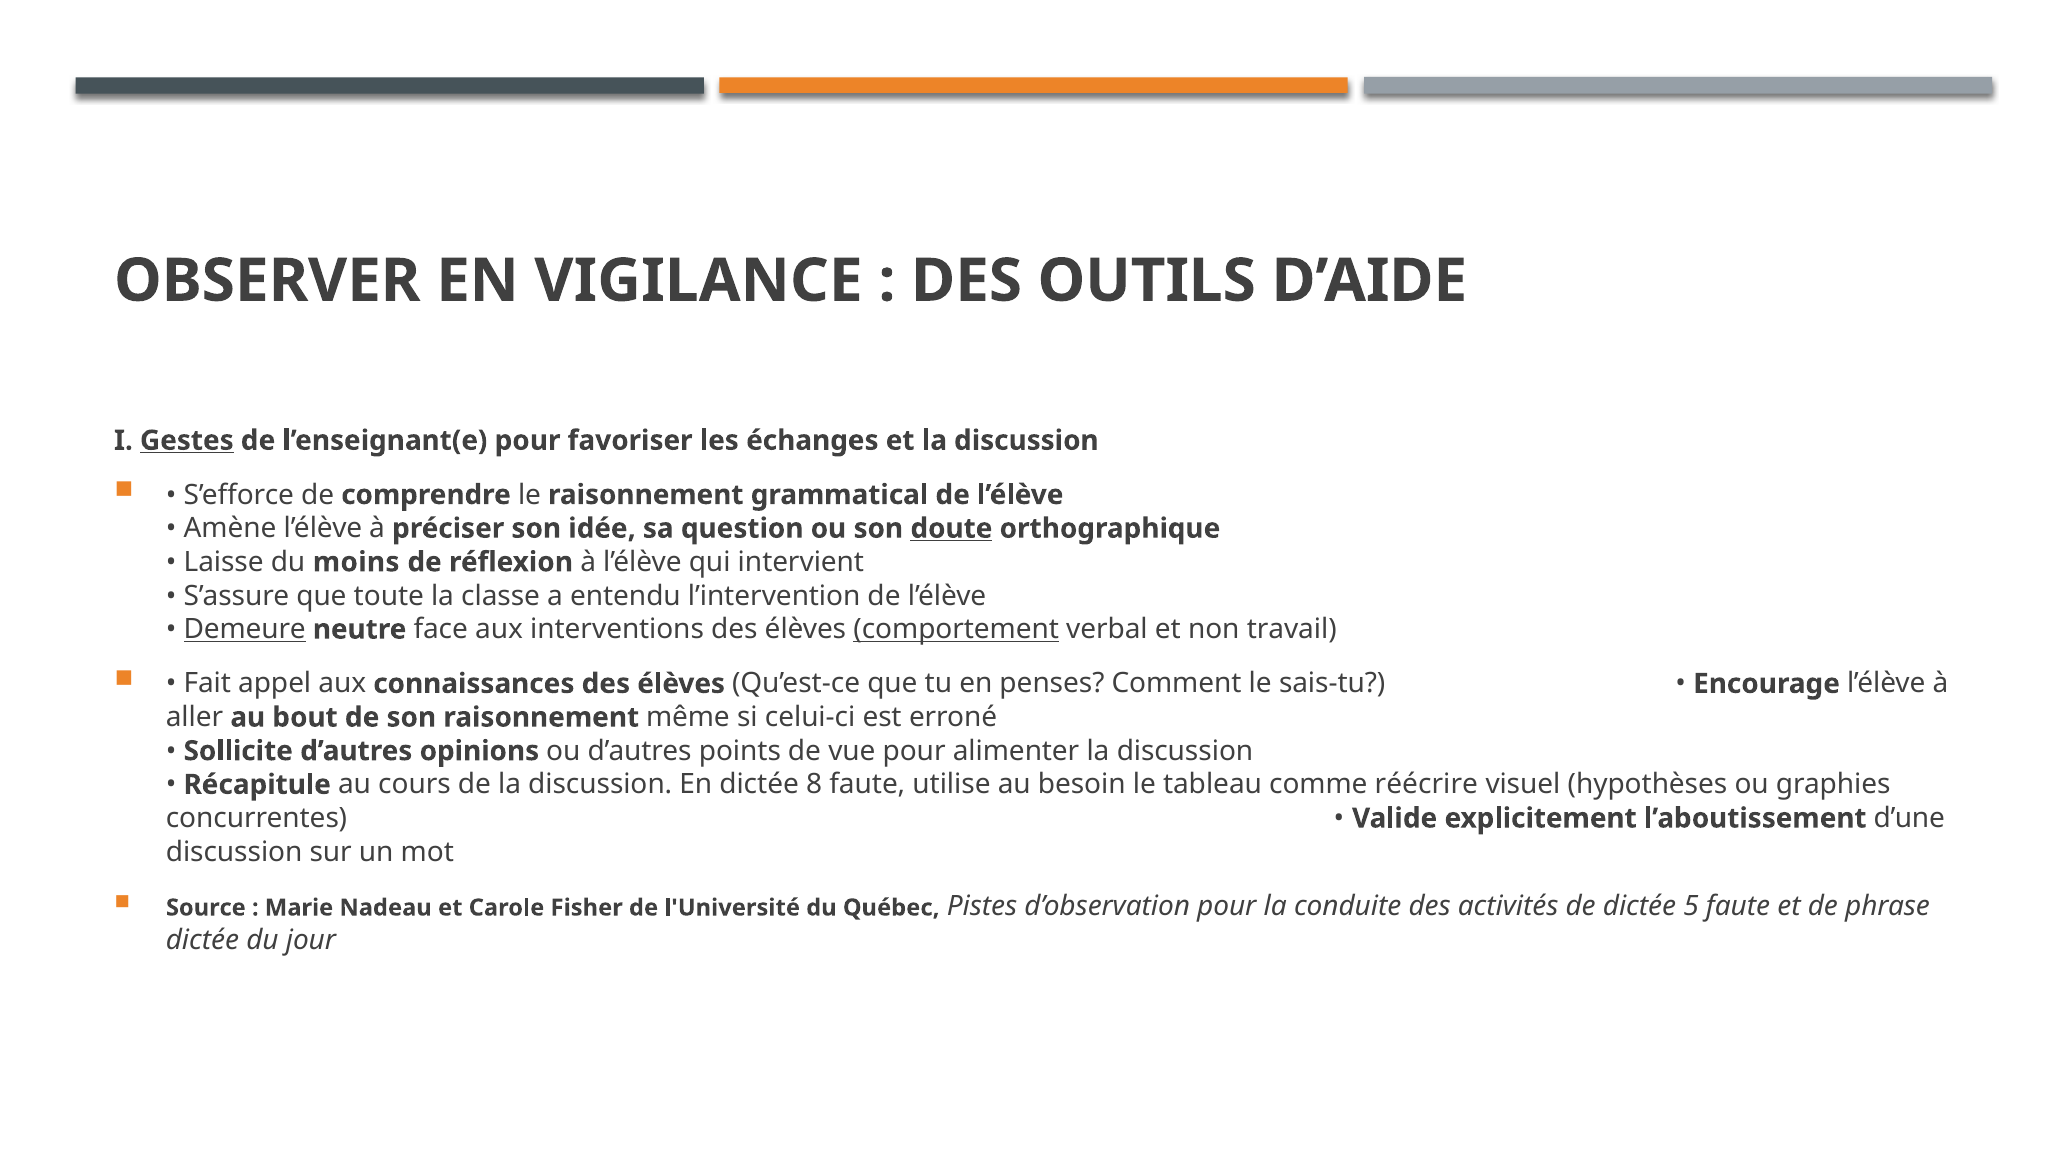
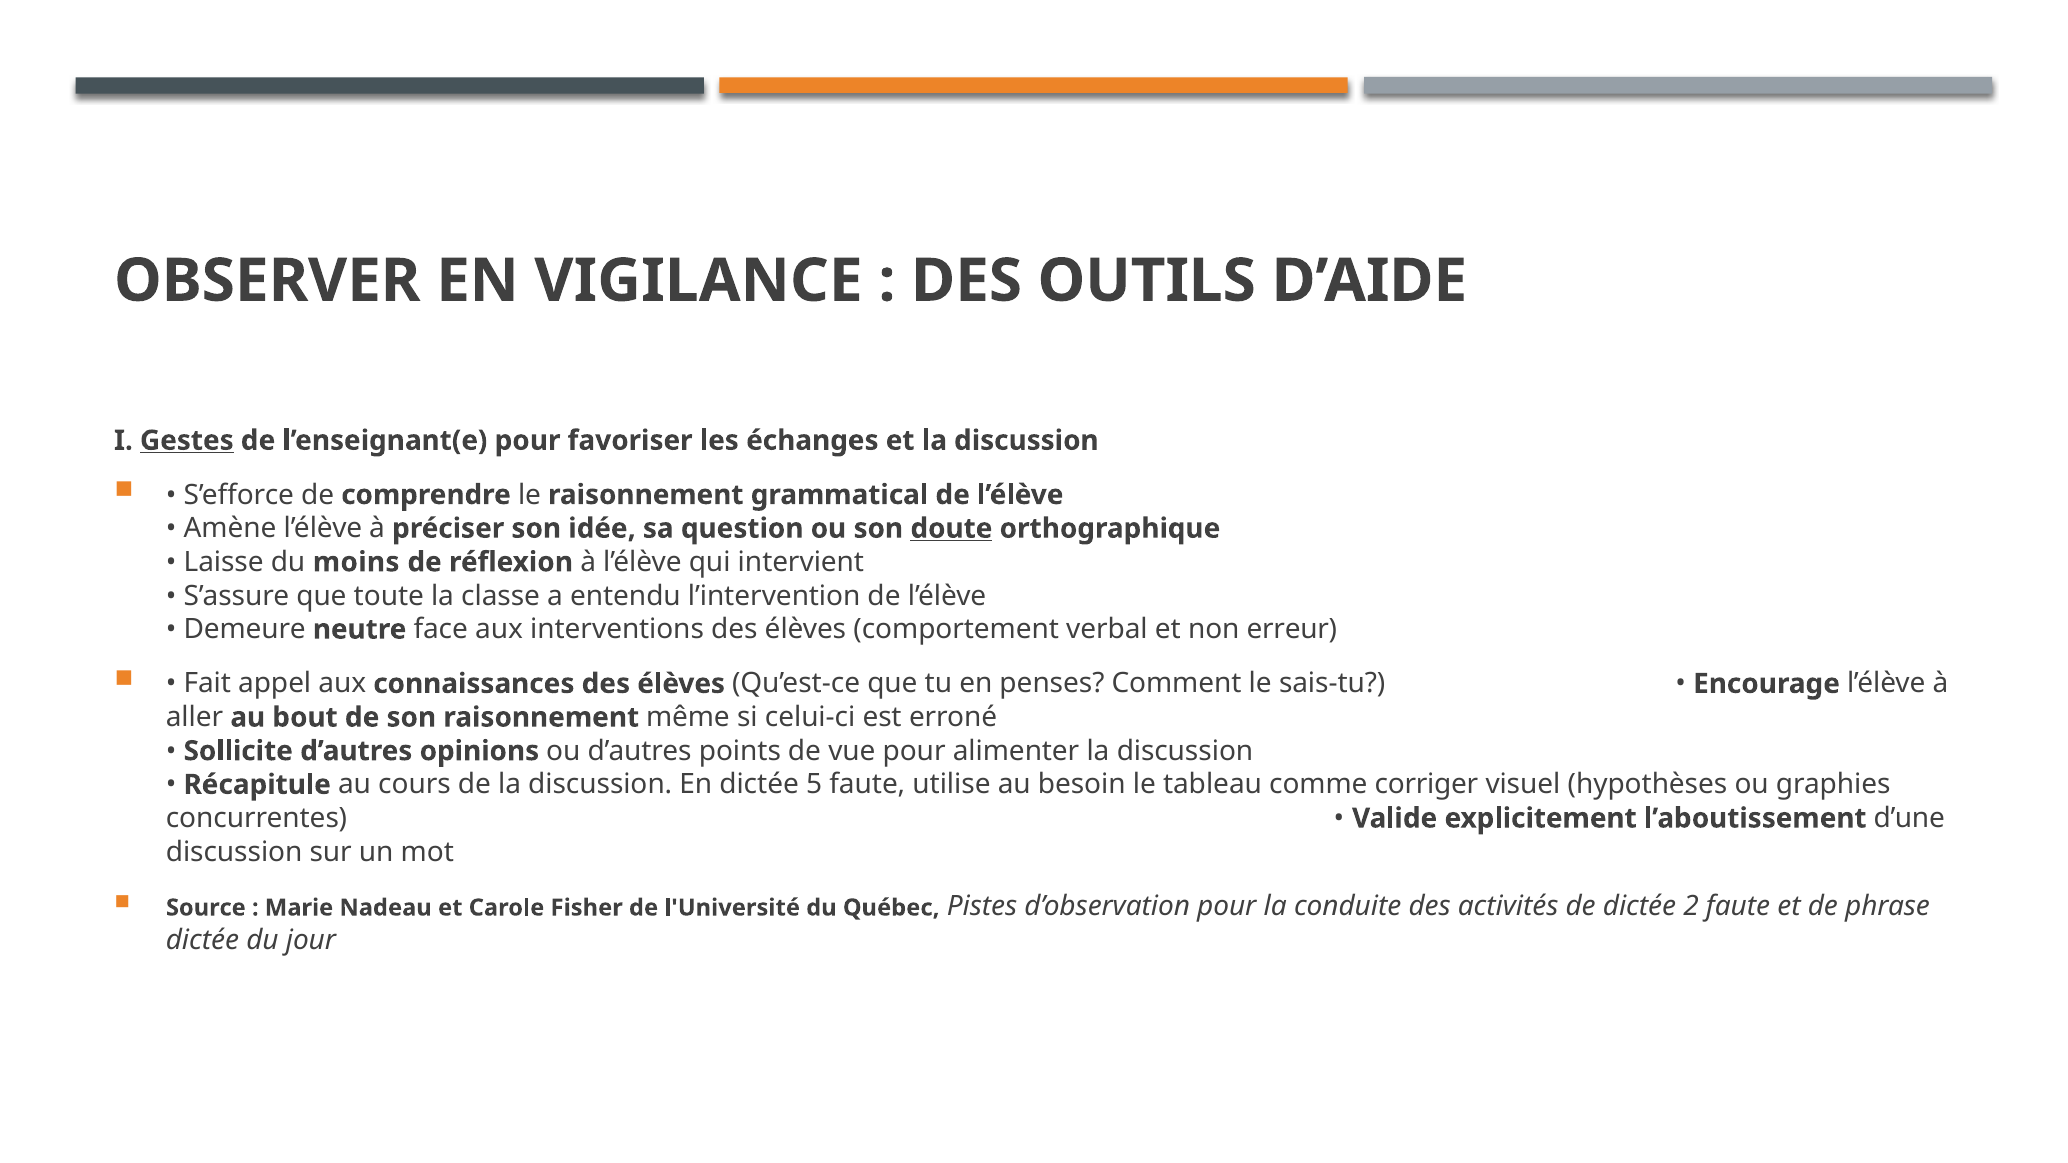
Demeure underline: present -> none
comportement underline: present -> none
travail: travail -> erreur
8: 8 -> 5
réécrire: réécrire -> corriger
5: 5 -> 2
